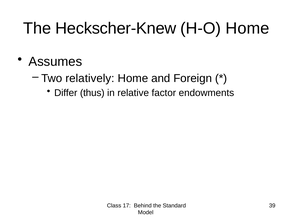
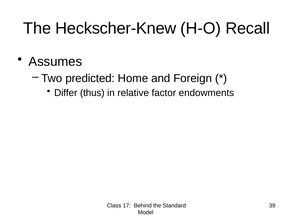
H-O Home: Home -> Recall
relatively: relatively -> predicted
